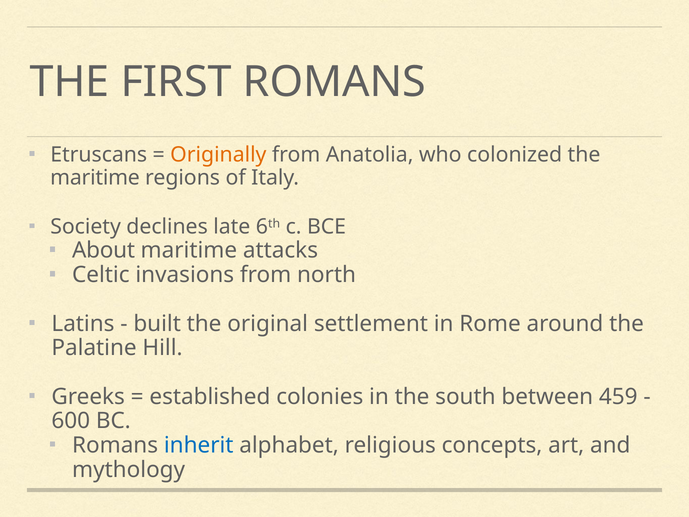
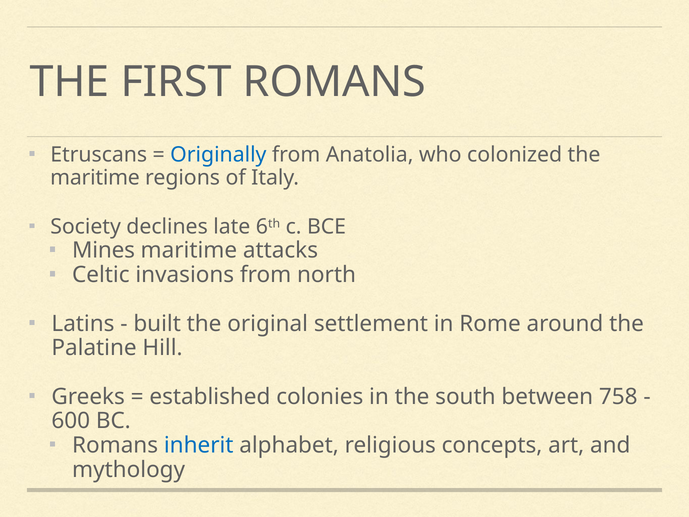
Originally colour: orange -> blue
About: About -> Mines
459: 459 -> 758
